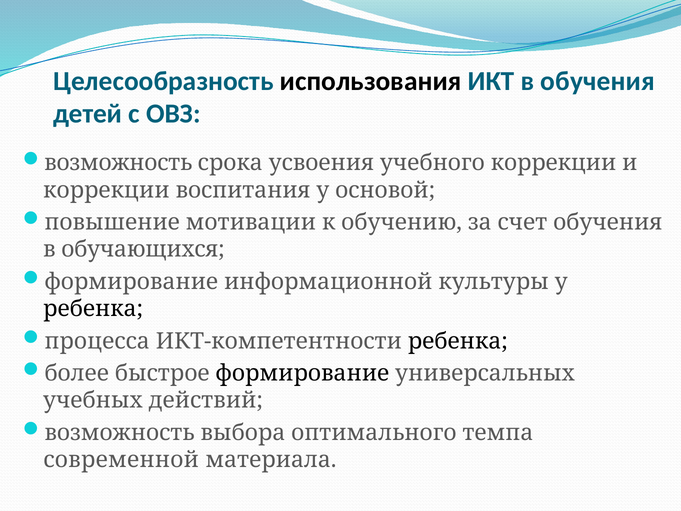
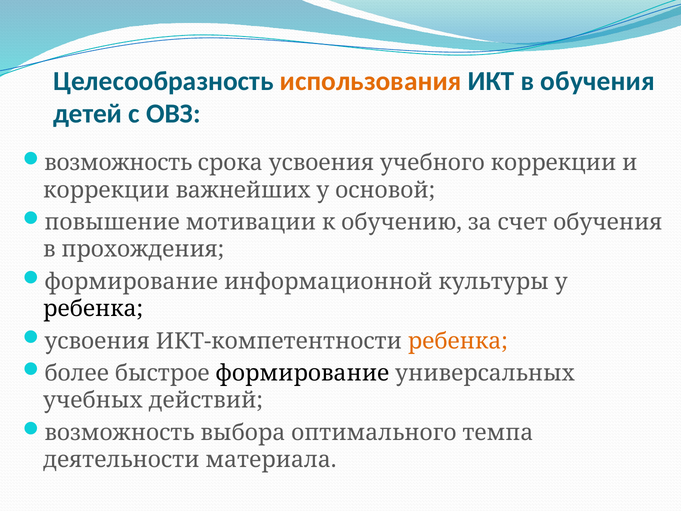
использования colour: black -> orange
воспитания: воспитания -> важнейших
обучающихся: обучающихся -> прохождения
процесса at (97, 341): процесса -> усвоения
ребенка at (458, 341) colour: black -> orange
современной: современной -> деятельности
